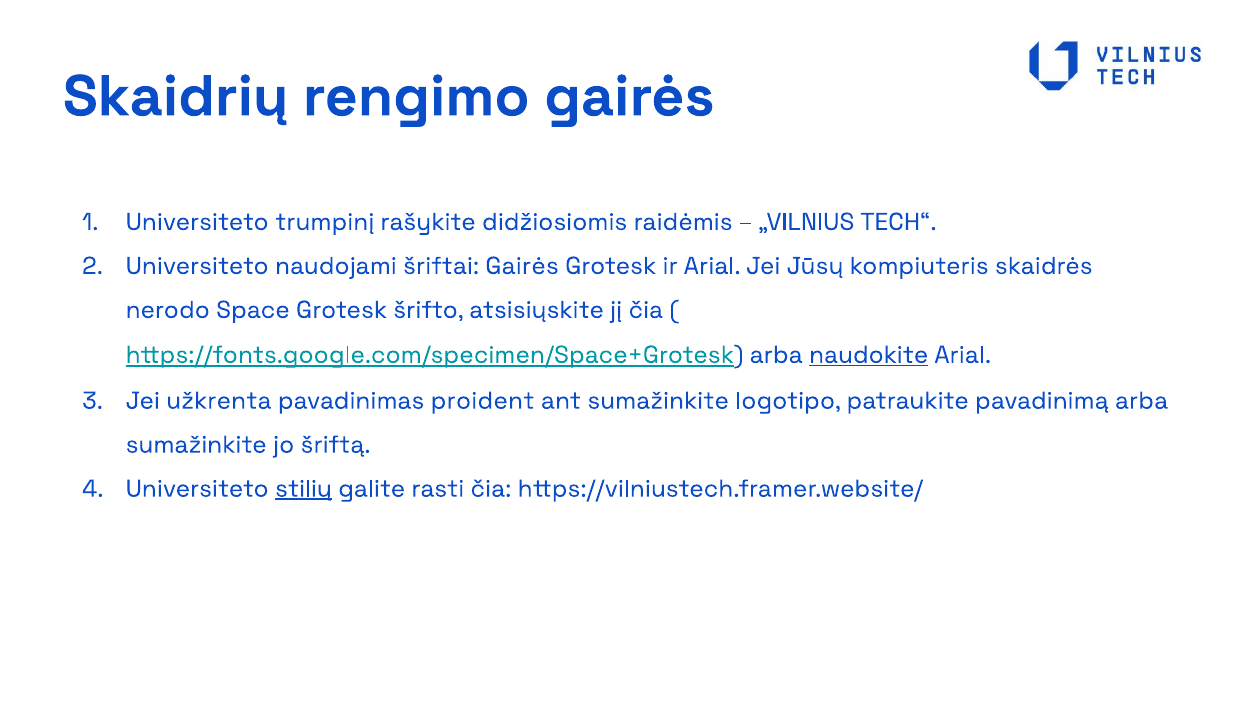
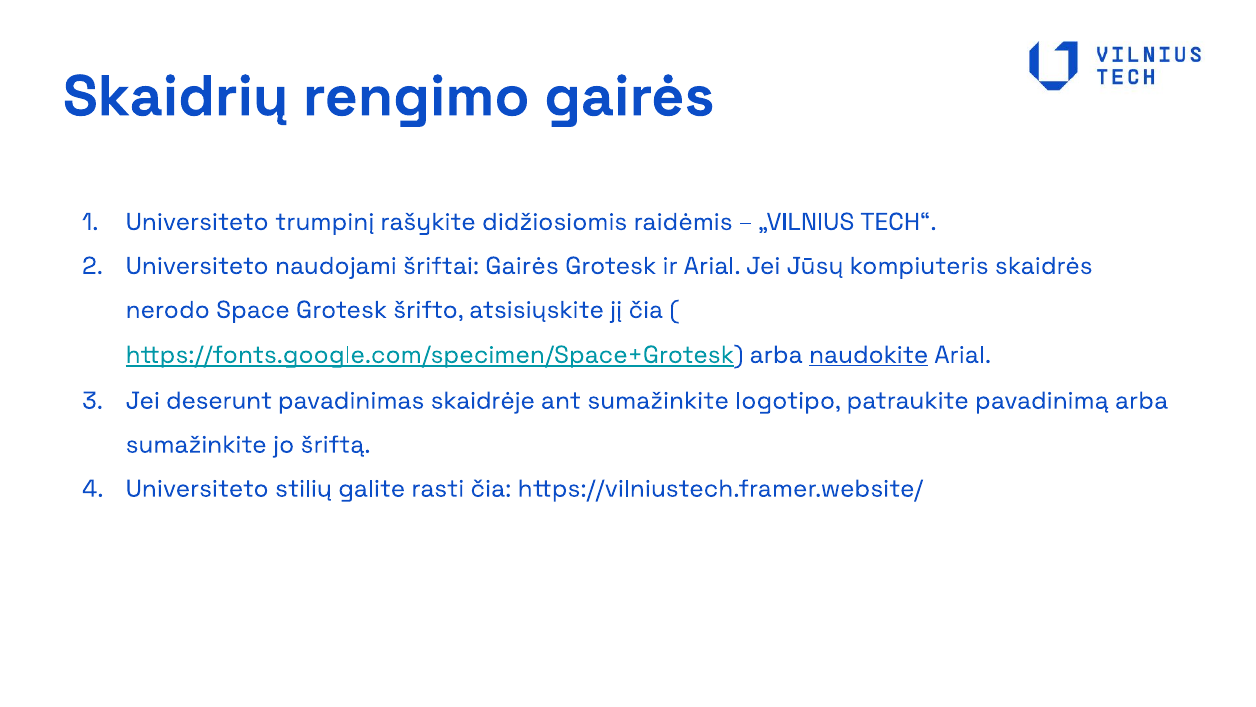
užkrenta: užkrenta -> deserunt
proident: proident -> skaidrėje
stilių underline: present -> none
